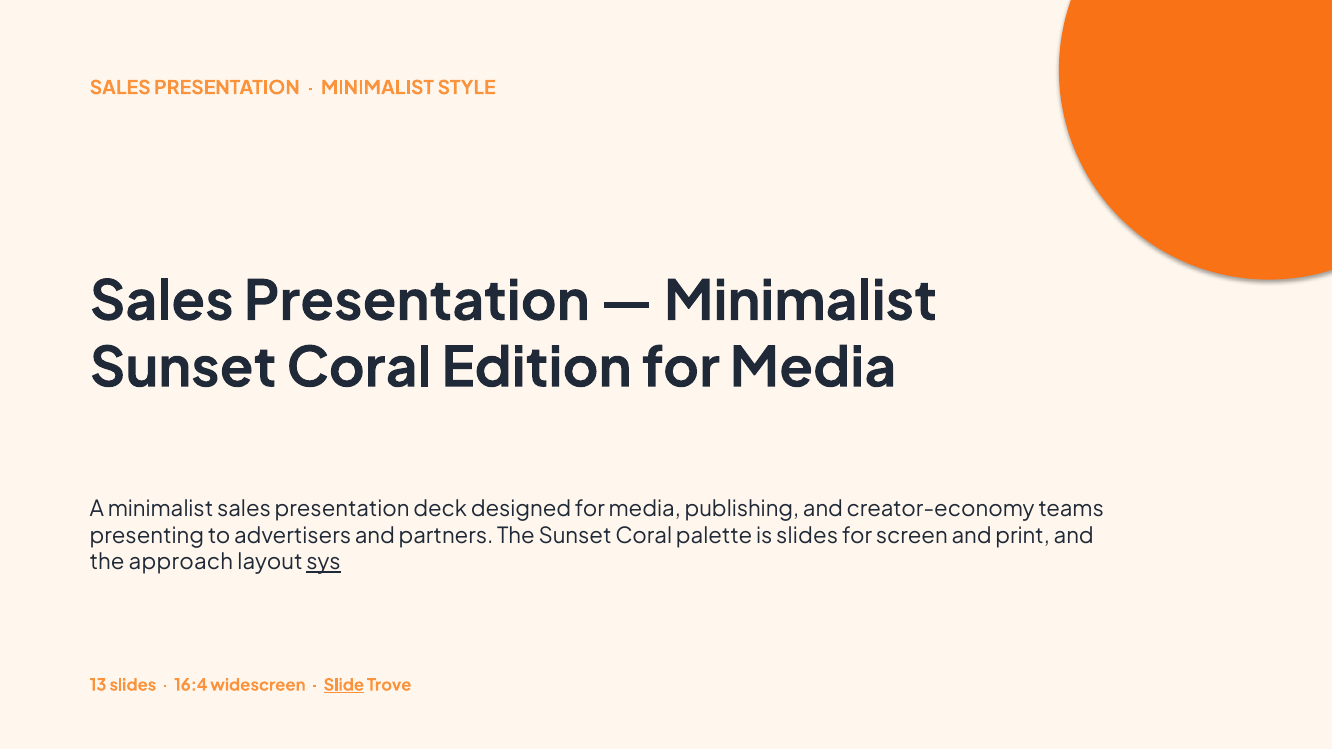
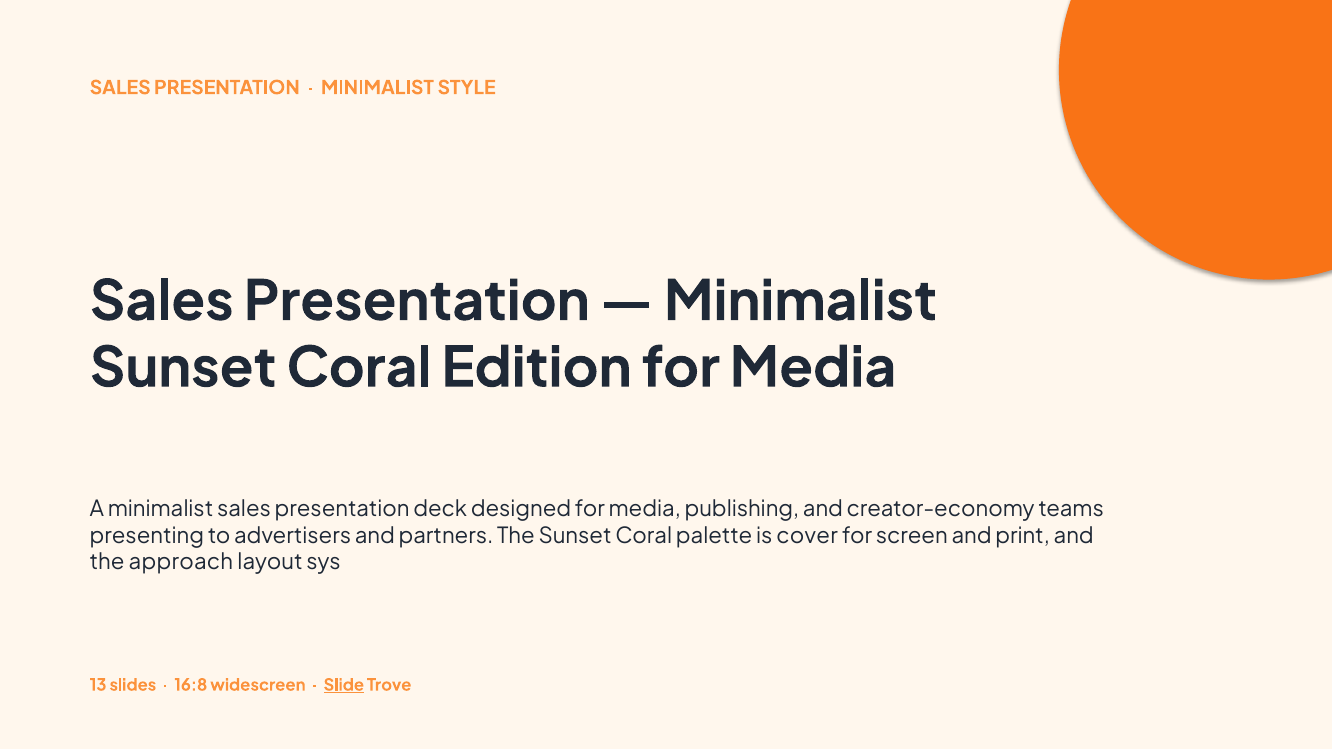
is slides: slides -> cover
sys underline: present -> none
16:4: 16:4 -> 16:8
